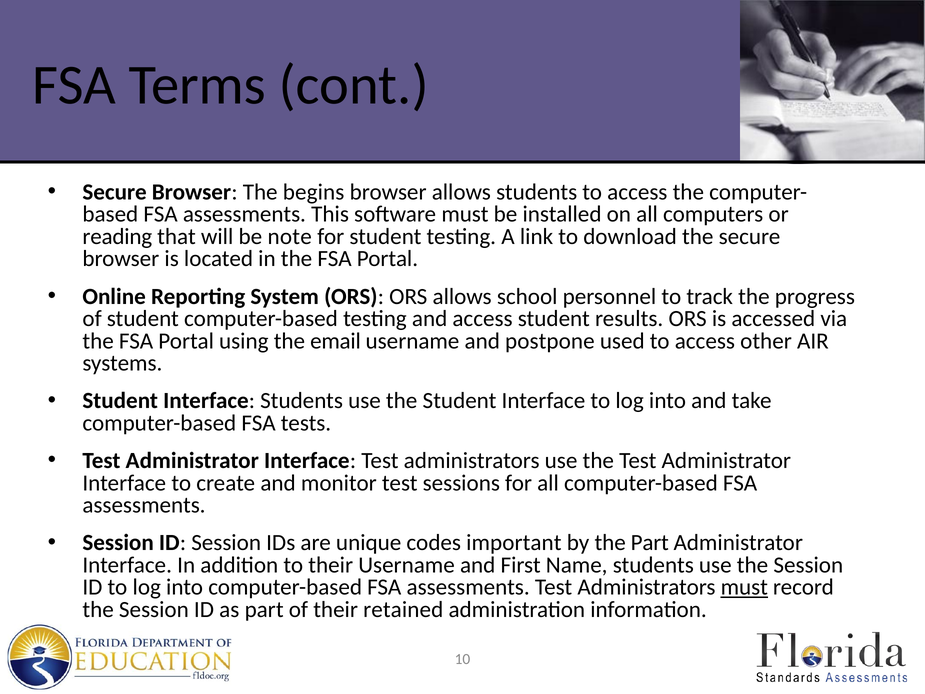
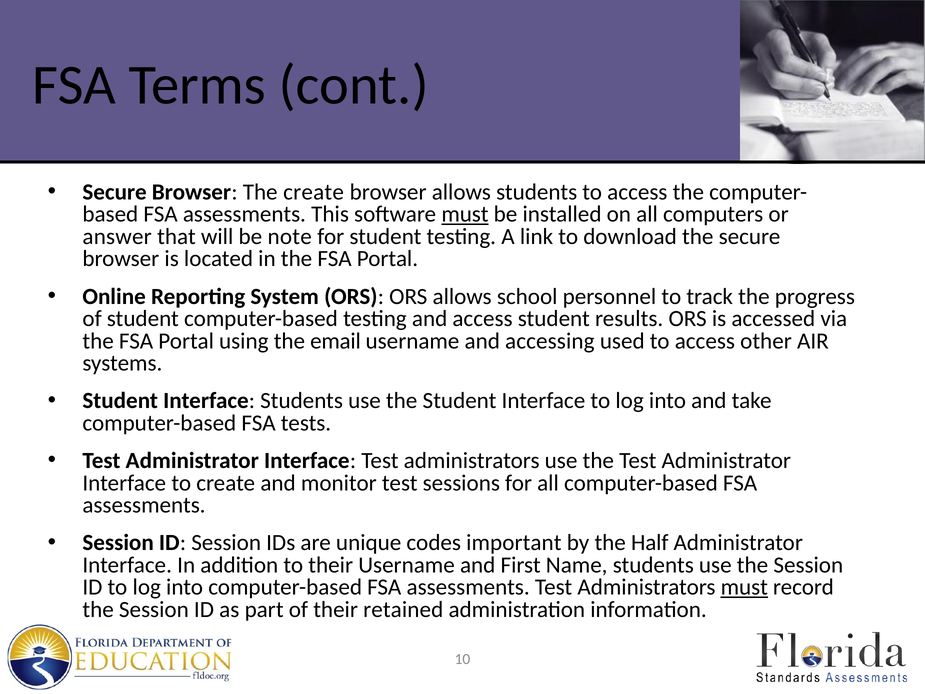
The begins: begins -> create
must at (465, 214) underline: none -> present
reading: reading -> answer
postpone: postpone -> accessing
the Part: Part -> Half
